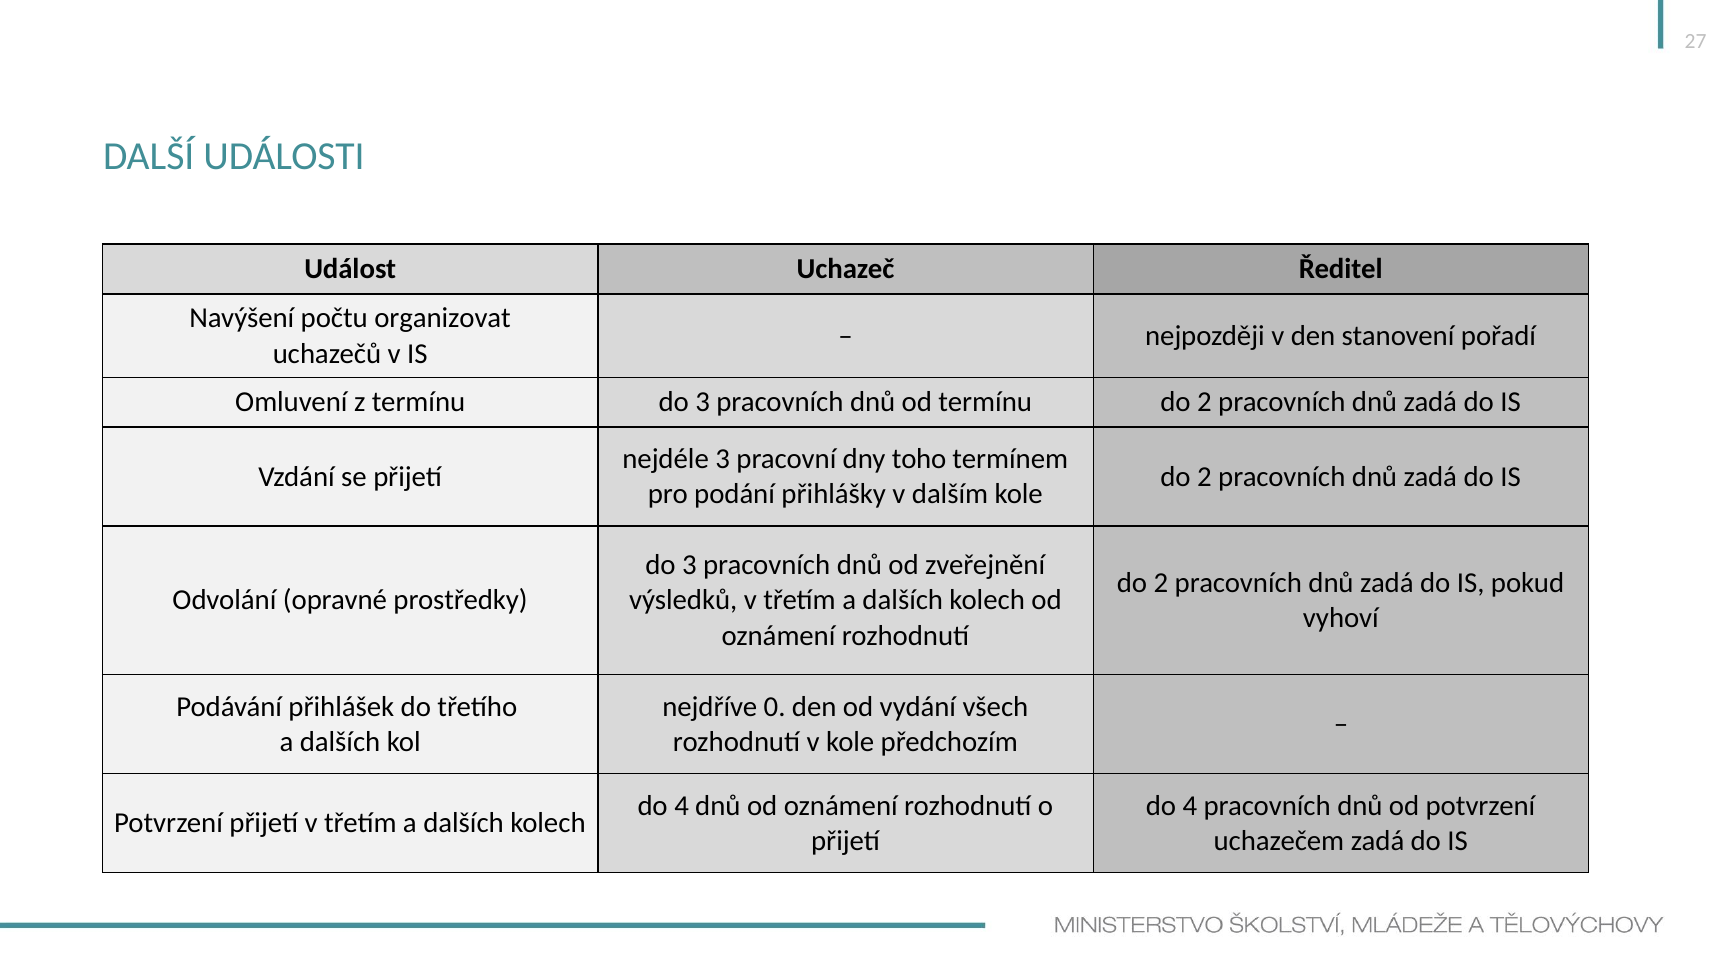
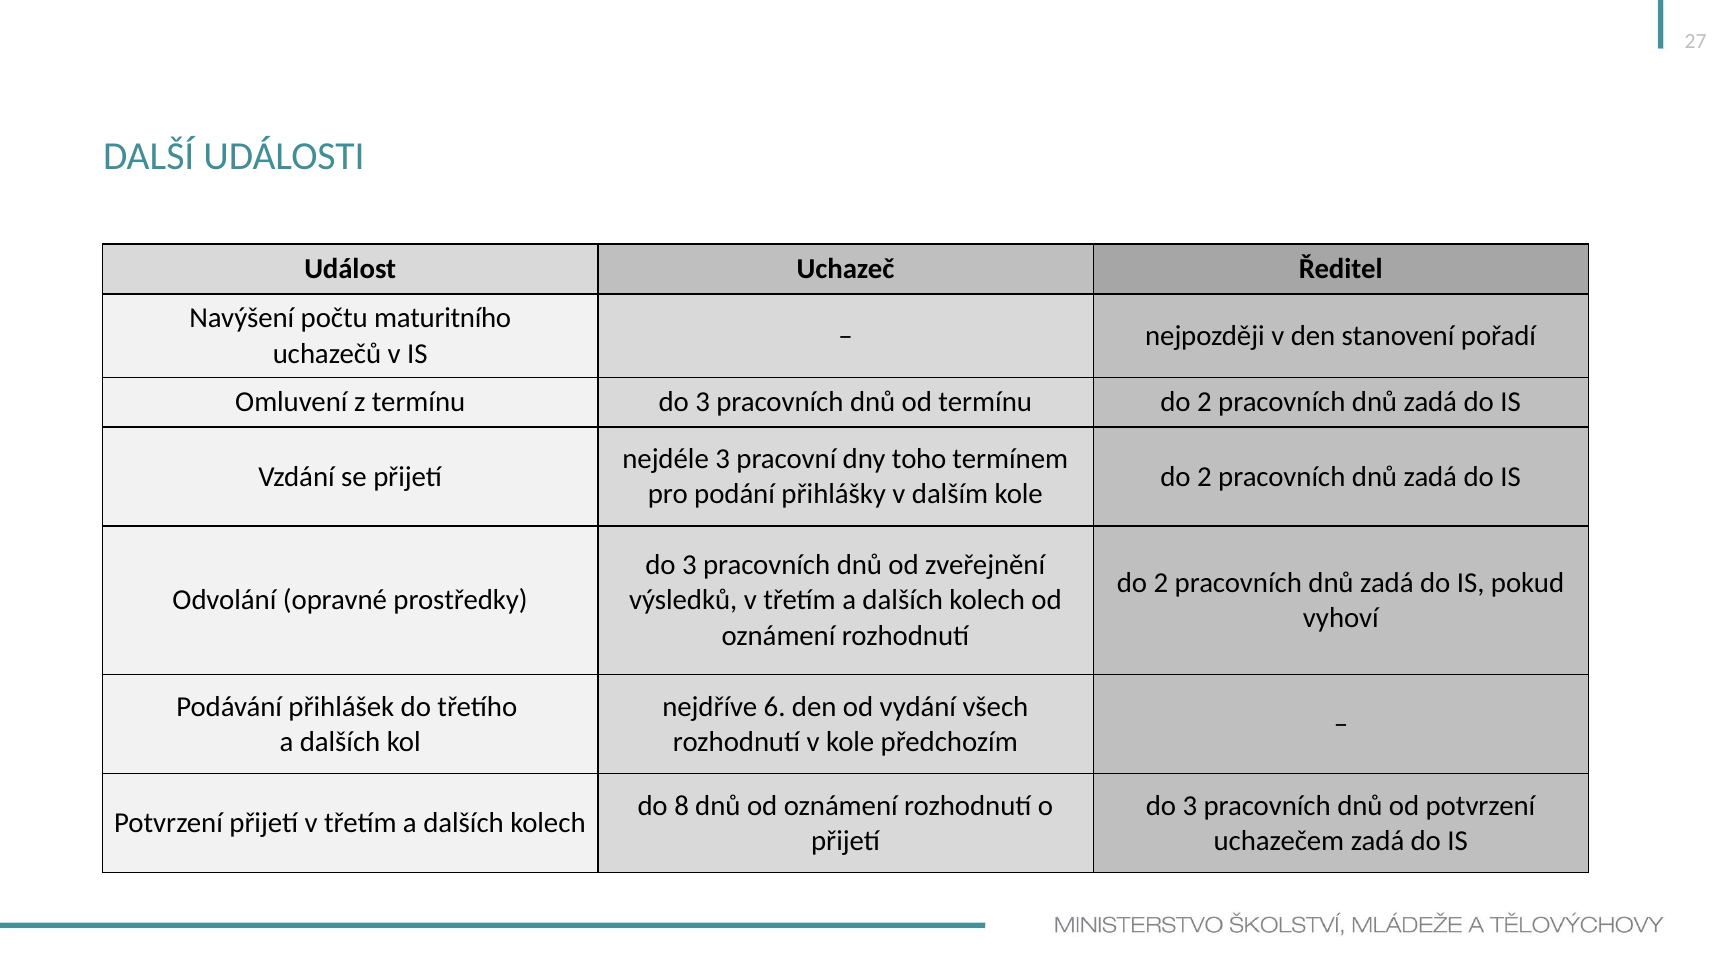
organizovat: organizovat -> maturitního
0: 0 -> 6
4 at (682, 805): 4 -> 8
4 at (1190, 805): 4 -> 3
